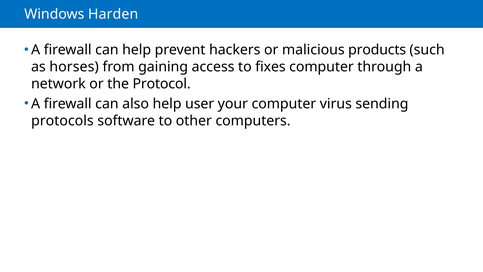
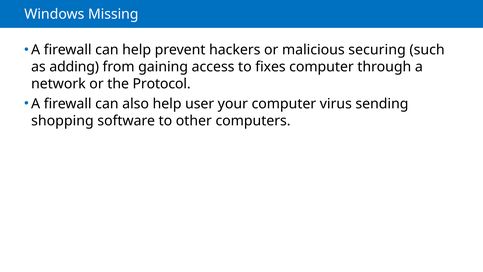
Harden: Harden -> Missing
products: products -> securing
horses: horses -> adding
protocols: protocols -> shopping
